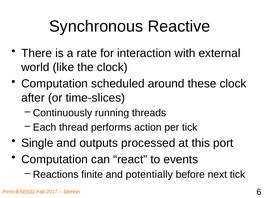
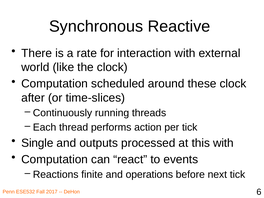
this port: port -> with
potentially: potentially -> operations
